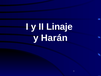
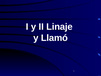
Harán: Harán -> Llamó
